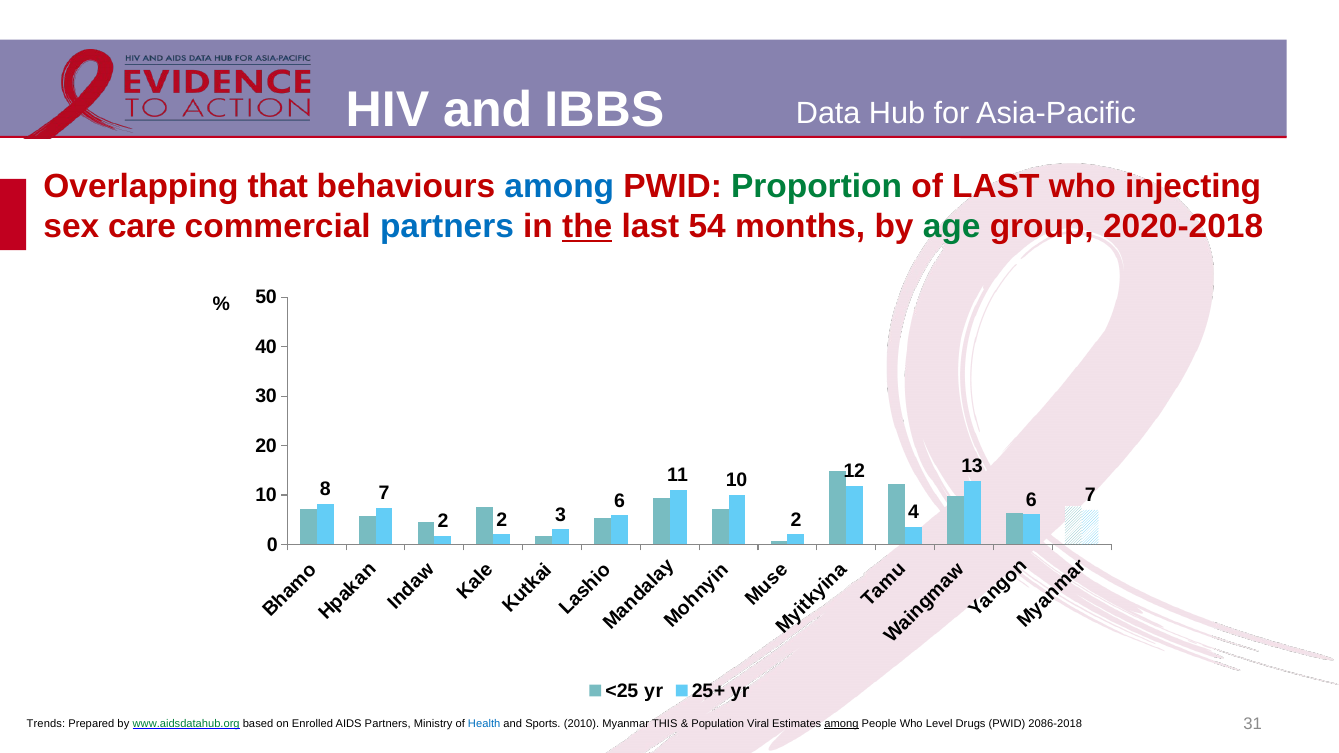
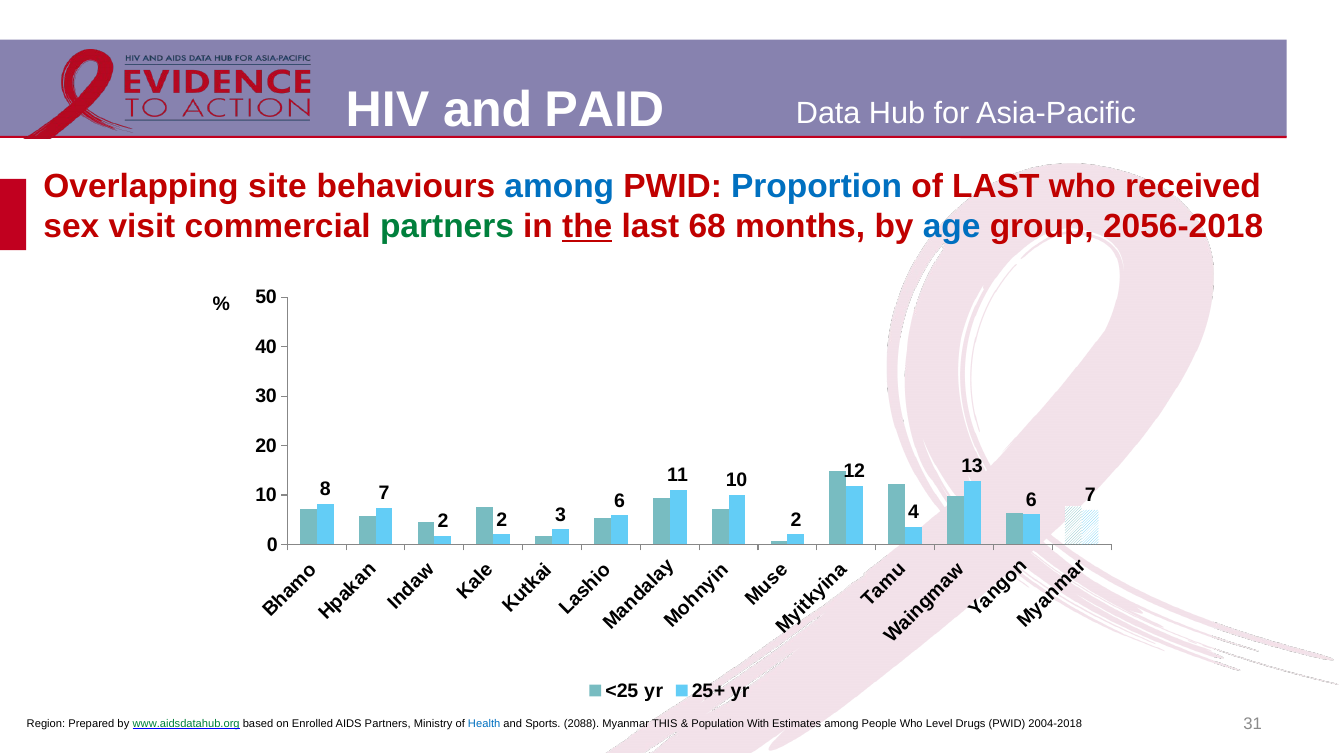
IBBS: IBBS -> PAID
that: that -> site
Proportion colour: green -> blue
injecting: injecting -> received
care: care -> visit
partners at (447, 227) colour: blue -> green
54: 54 -> 68
age colour: green -> blue
2020-2018: 2020-2018 -> 2056-2018
Trends: Trends -> Region
2010: 2010 -> 2088
Viral: Viral -> With
among at (842, 724) underline: present -> none
2086-2018: 2086-2018 -> 2004-2018
